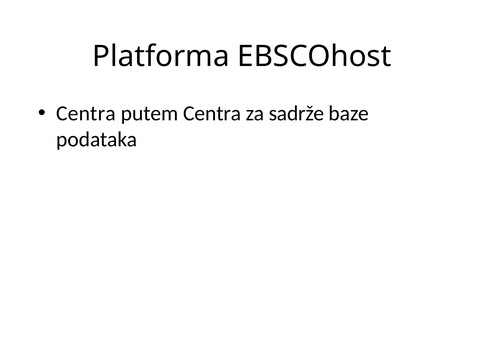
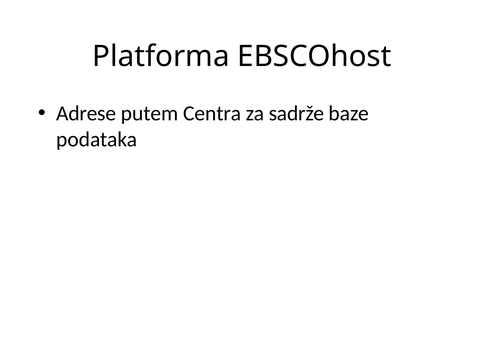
Centra at (86, 113): Centra -> Adrese
